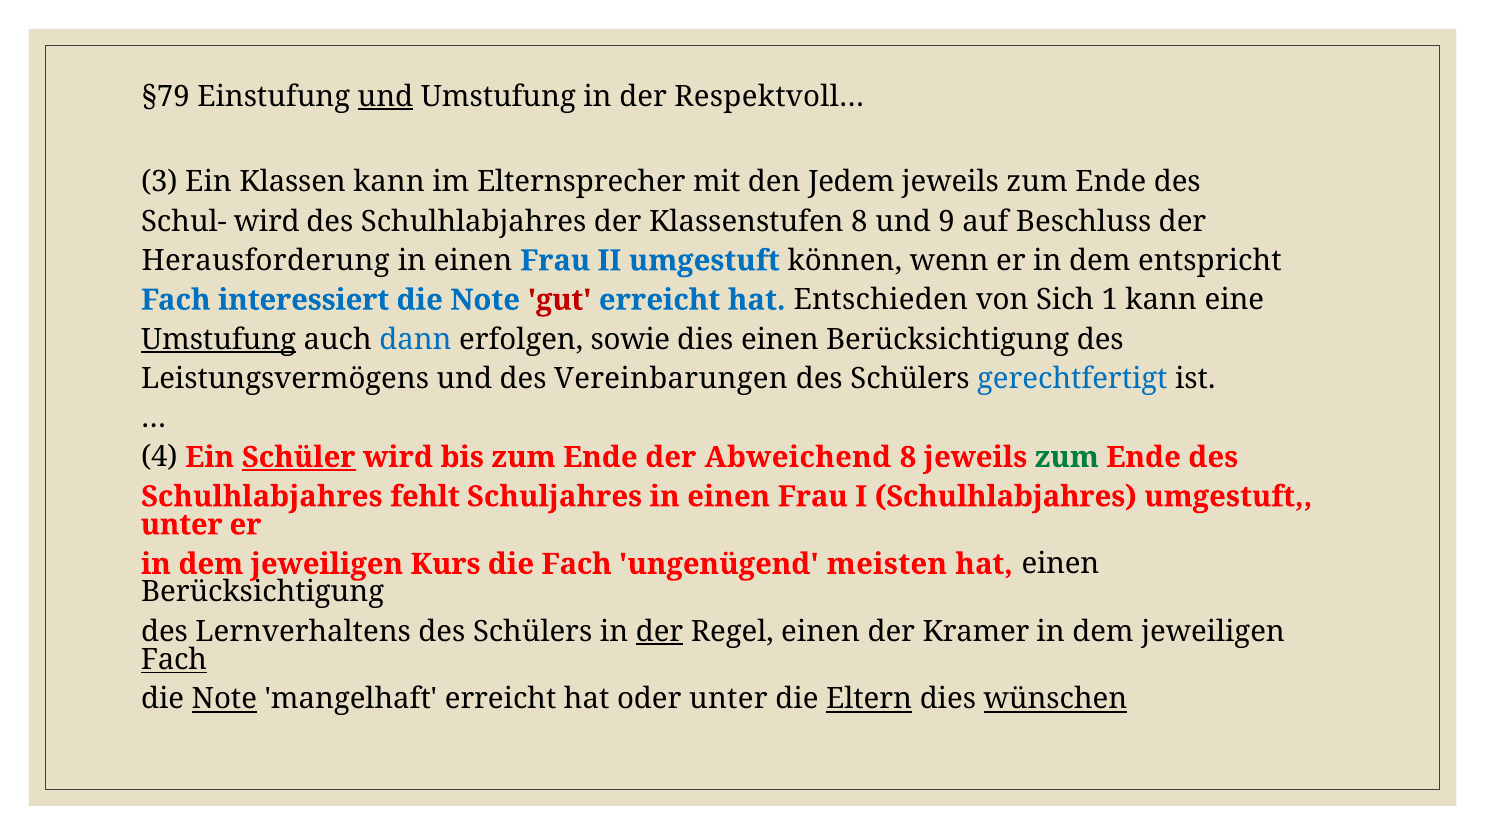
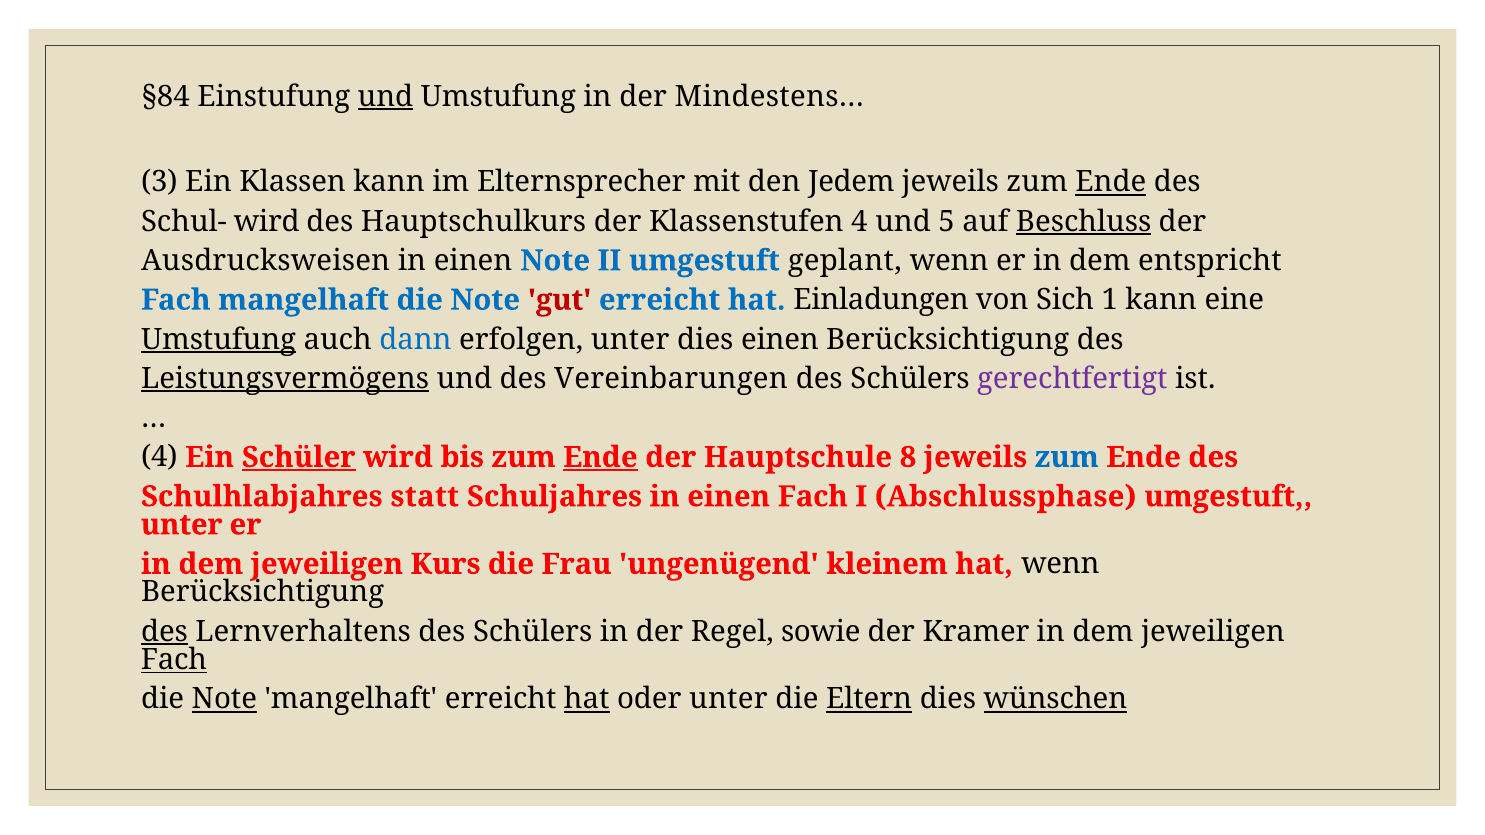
§79: §79 -> §84
Respektvoll…: Respektvoll… -> Mindestens…
Ende at (1111, 182) underline: none -> present
Schulhlabjahres at (474, 221): Schulhlabjahres -> Hauptschulkurs
Klassenstufen 8: 8 -> 4
9: 9 -> 5
Beschluss underline: none -> present
Herausforderung: Herausforderung -> Ausdrucksweisen
Frau at (555, 261): Frau -> Note
können: können -> geplant
Fach interessiert: interessiert -> mangelhaft
Entschieden: Entschieden -> Einladungen
erfolgen sowie: sowie -> unter
Leistungsvermögens underline: none -> present
gerechtfertigt colour: blue -> purple
Ende at (600, 457) underline: none -> present
Abweichend: Abweichend -> Hauptschule
zum at (1067, 457) colour: green -> blue
fehlt: fehlt -> statt
Schuljahres in einen Frau: Frau -> Fach
I Schulhlabjahres: Schulhlabjahres -> Abschlussphase
die Fach: Fach -> Frau
meisten: meisten -> kleinem
hat einen: einen -> wenn
des at (165, 632) underline: none -> present
der at (660, 632) underline: present -> none
Regel einen: einen -> sowie
hat at (587, 699) underline: none -> present
